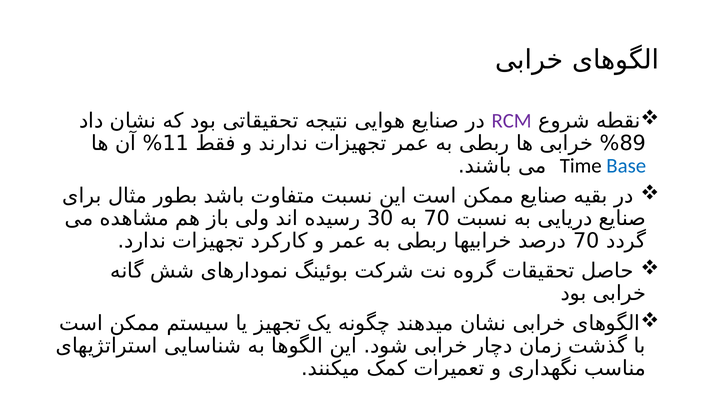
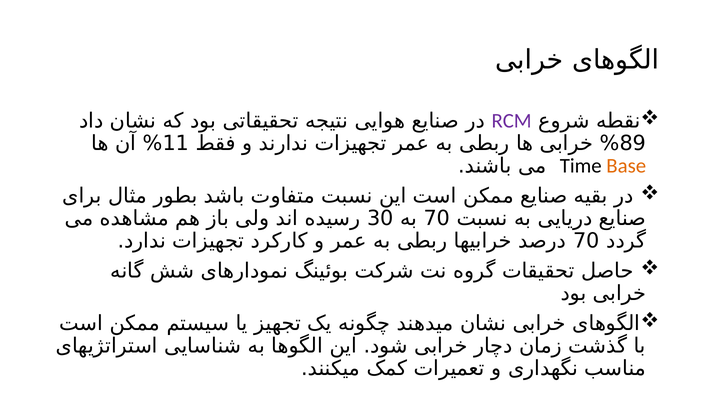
Base colour: blue -> orange
